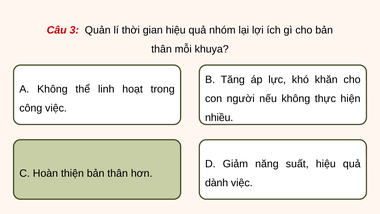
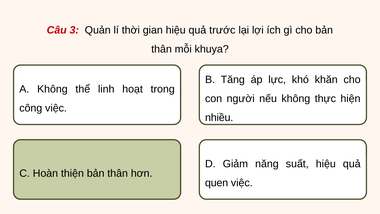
nhóm: nhóm -> trước
dành: dành -> quen
